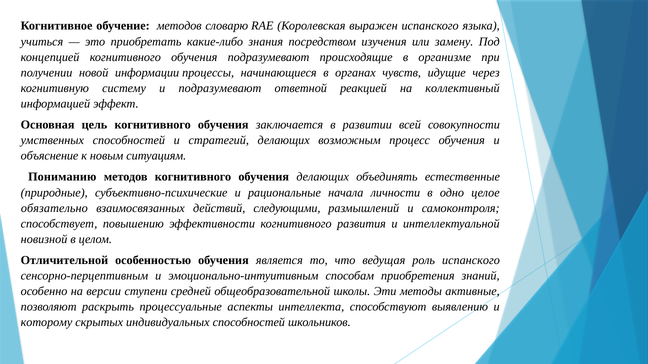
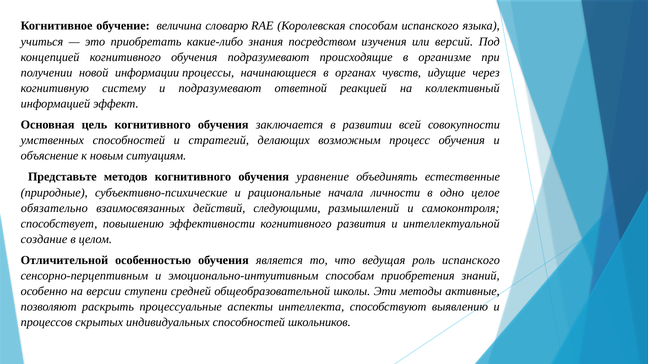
обучение методов: методов -> величина
Королевская выражен: выражен -> способам
замену: замену -> версий
Пониманию: Пониманию -> Представьте
обучения делающих: делающих -> уравнение
новизной: новизной -> создание
которому: которому -> процессов
